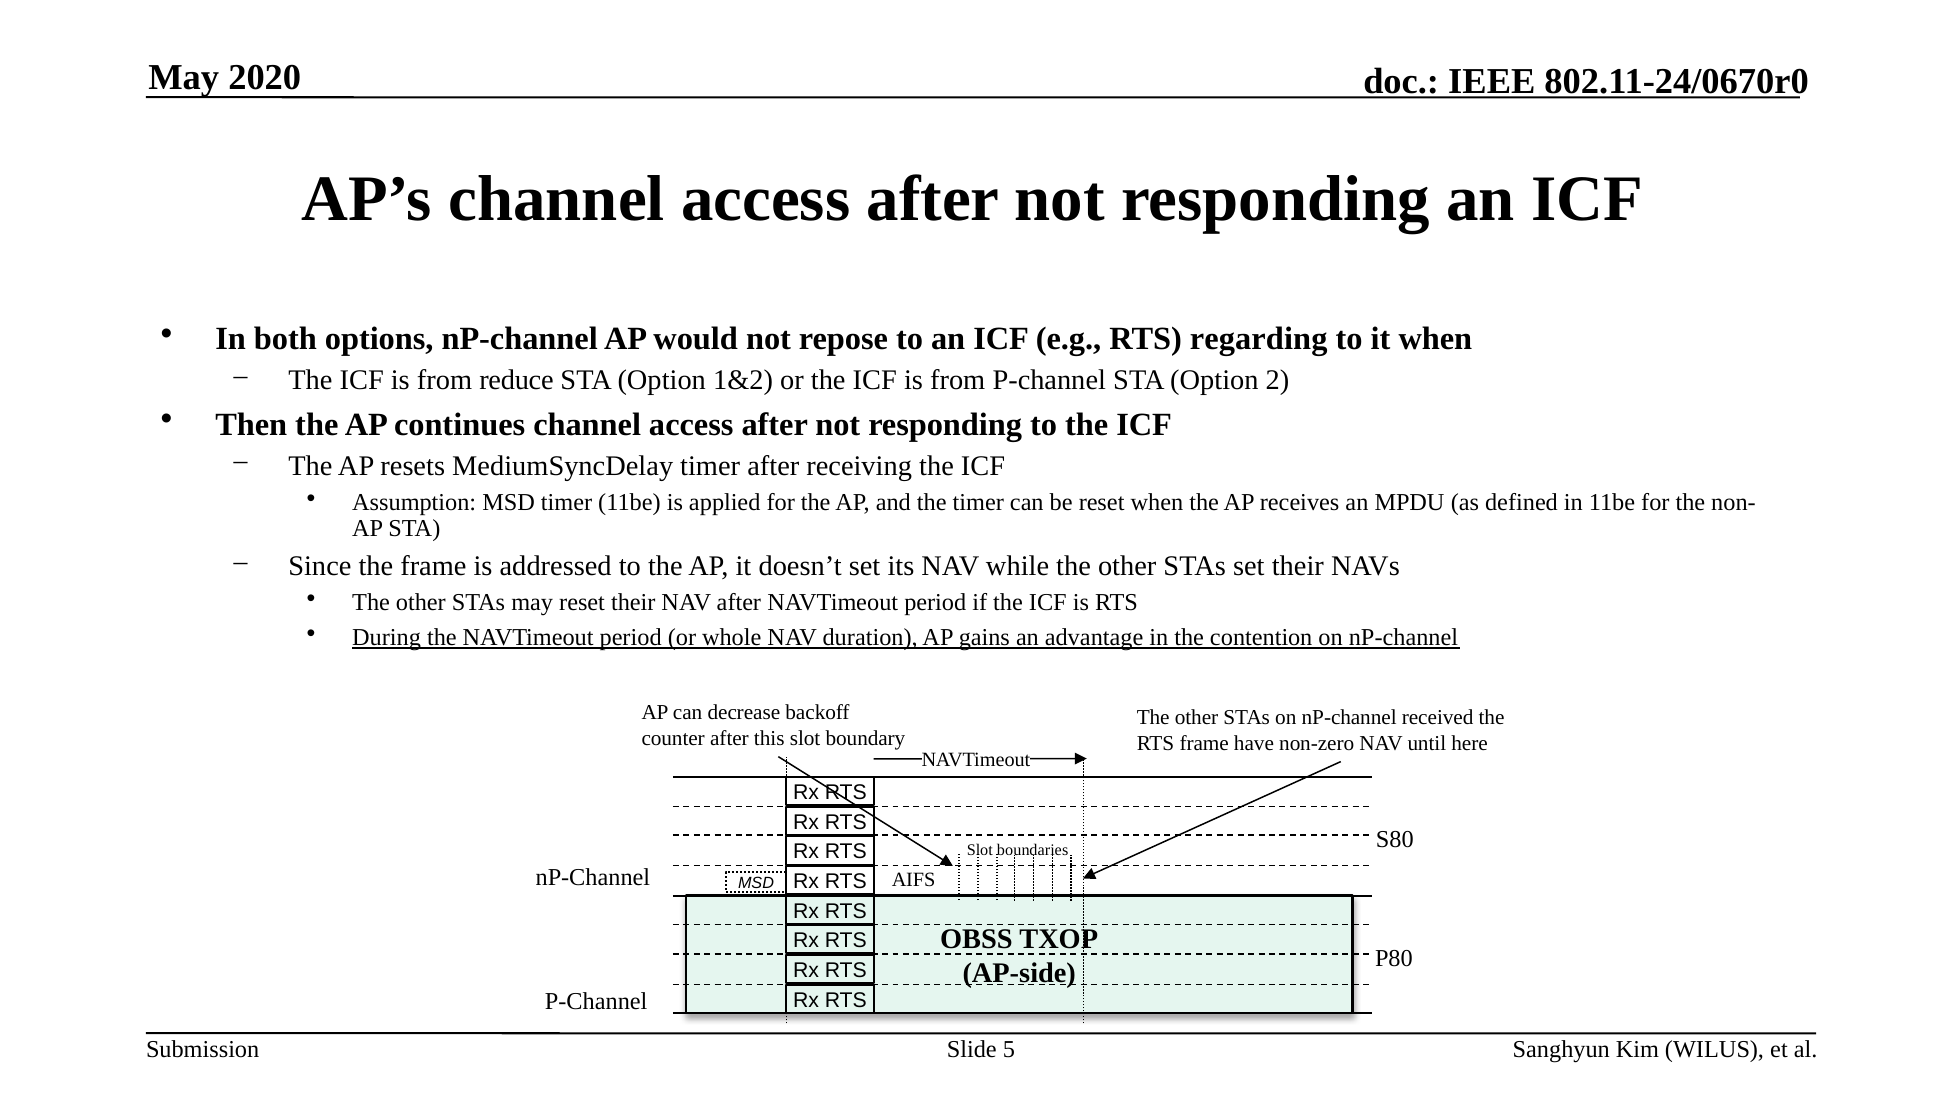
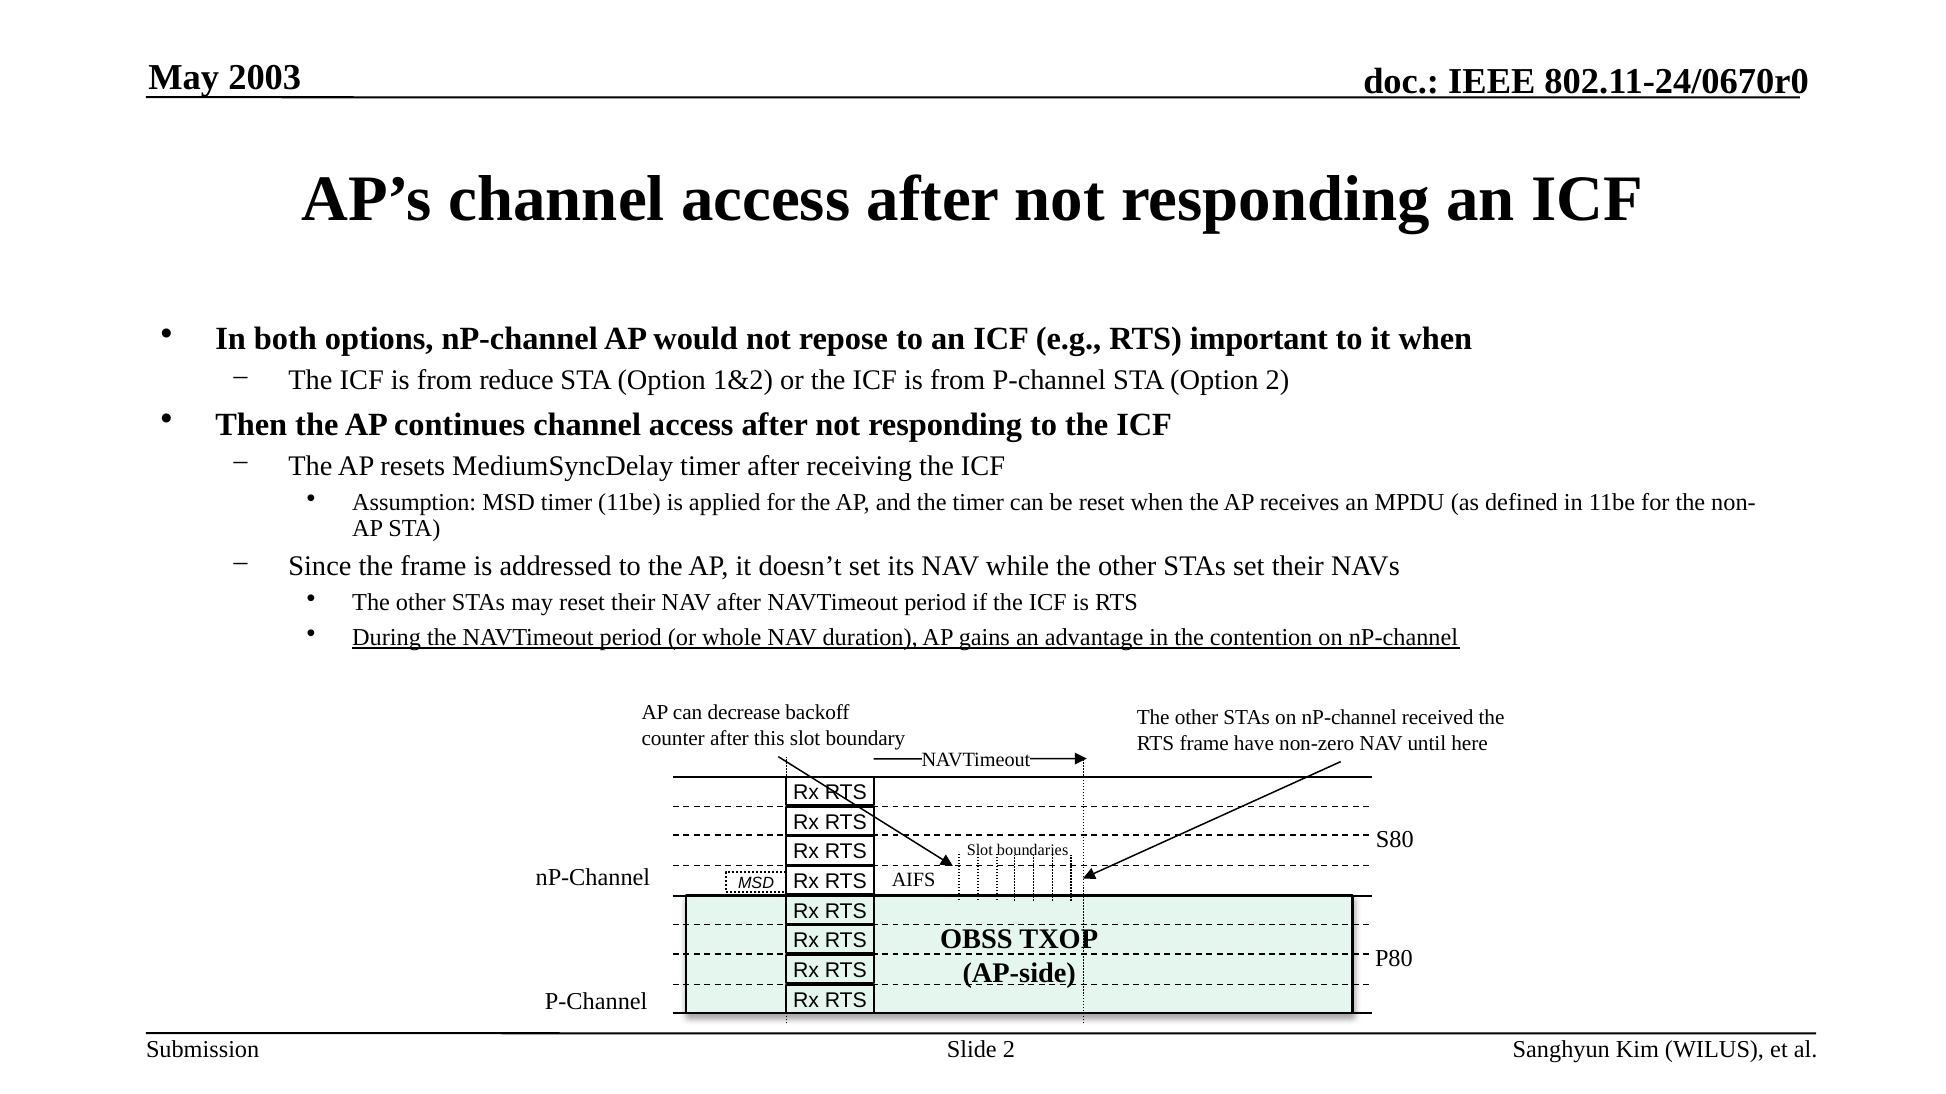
2020: 2020 -> 2003
regarding: regarding -> important
Slide 5: 5 -> 2
